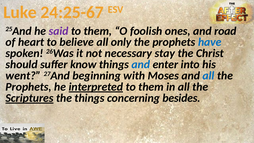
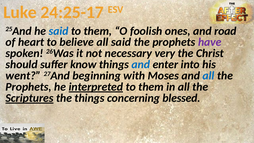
24:25-67: 24:25-67 -> 24:25-17
said at (59, 31) colour: purple -> blue
all only: only -> said
have colour: blue -> purple
stay: stay -> very
besides: besides -> blessed
